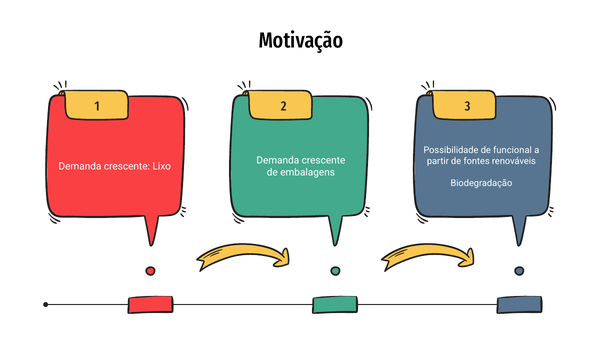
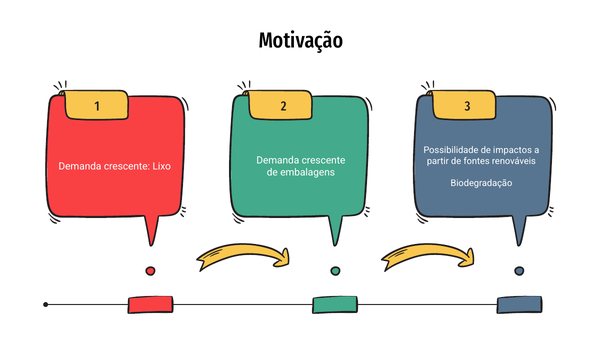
funcional: funcional -> impactos
